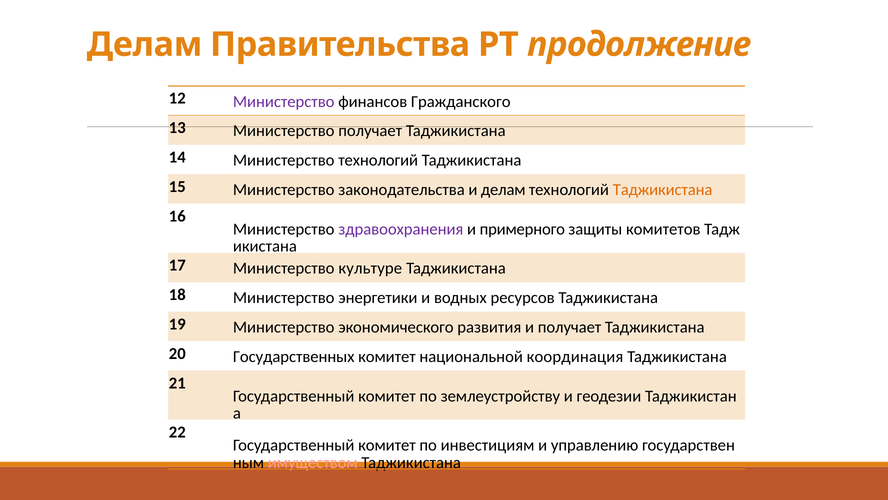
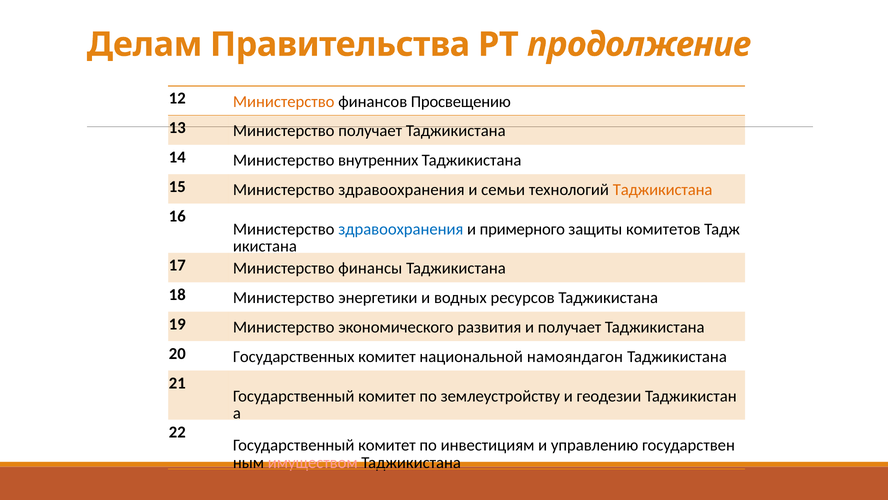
Министерство at (284, 101) colour: purple -> orange
Гражданского: Гражданского -> Просвещению
Министерство технологий: технологий -> внутренних
15 Министерство законодательства: законодательства -> здравоохранения
и делам: делам -> семьи
здравоохранения at (401, 229) colour: purple -> blue
культуре: культуре -> финансы
координация: координация -> намояндагон
